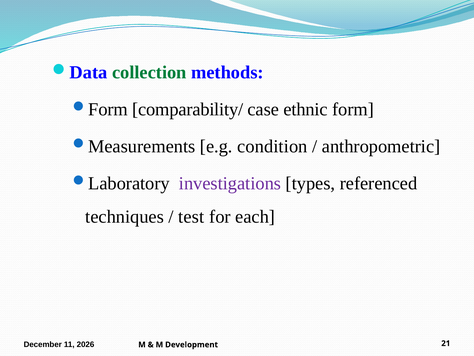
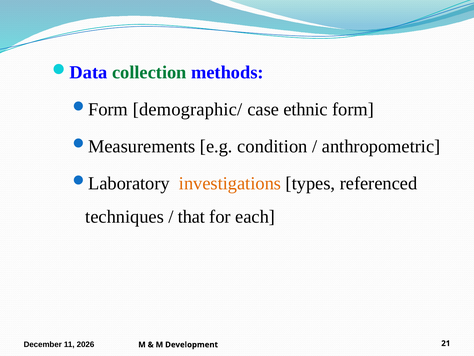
comparability/: comparability/ -> demographic/
investigations colour: purple -> orange
test: test -> that
